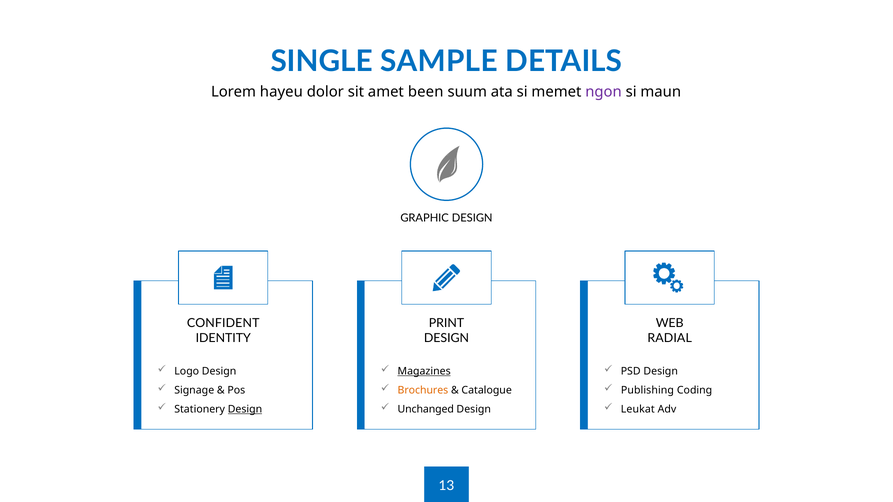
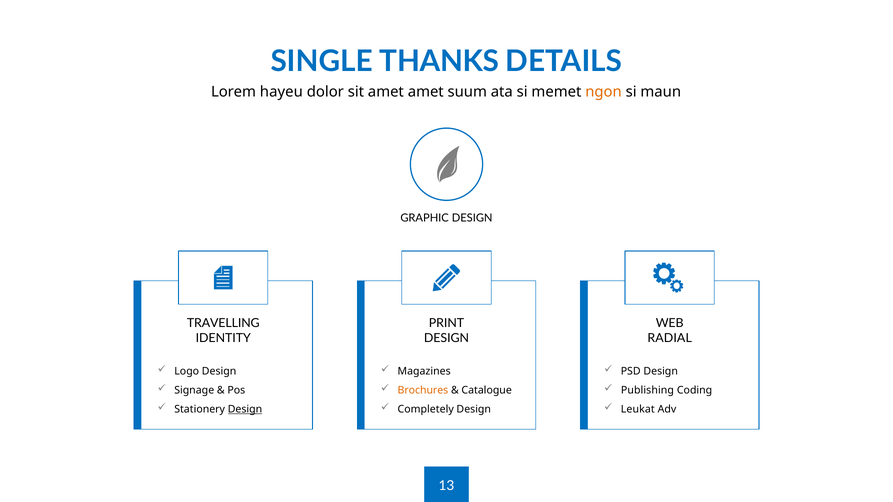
SAMPLE: SAMPLE -> THANKS
amet been: been -> amet
ngon colour: purple -> orange
CONFIDENT: CONFIDENT -> TRAVELLING
Magazines underline: present -> none
Unchanged: Unchanged -> Completely
